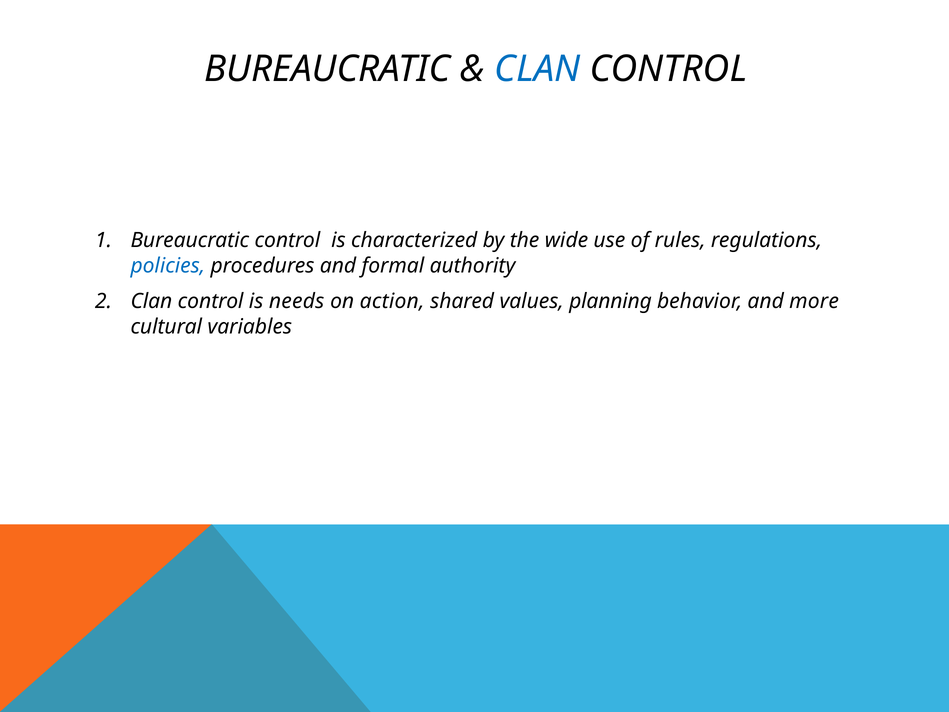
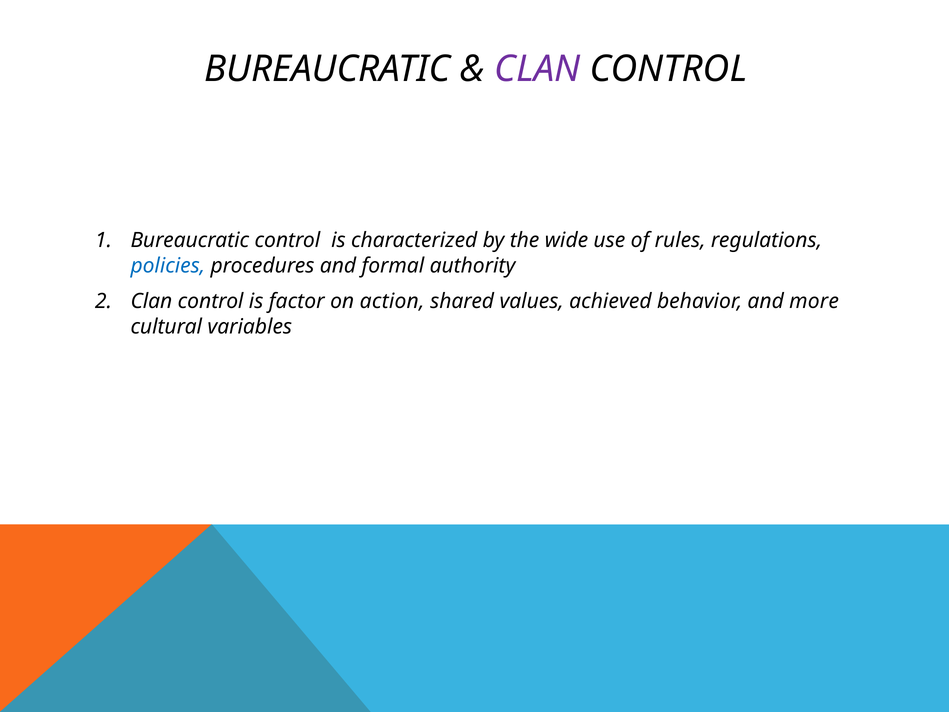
CLAN at (537, 69) colour: blue -> purple
needs: needs -> factor
planning: planning -> achieved
